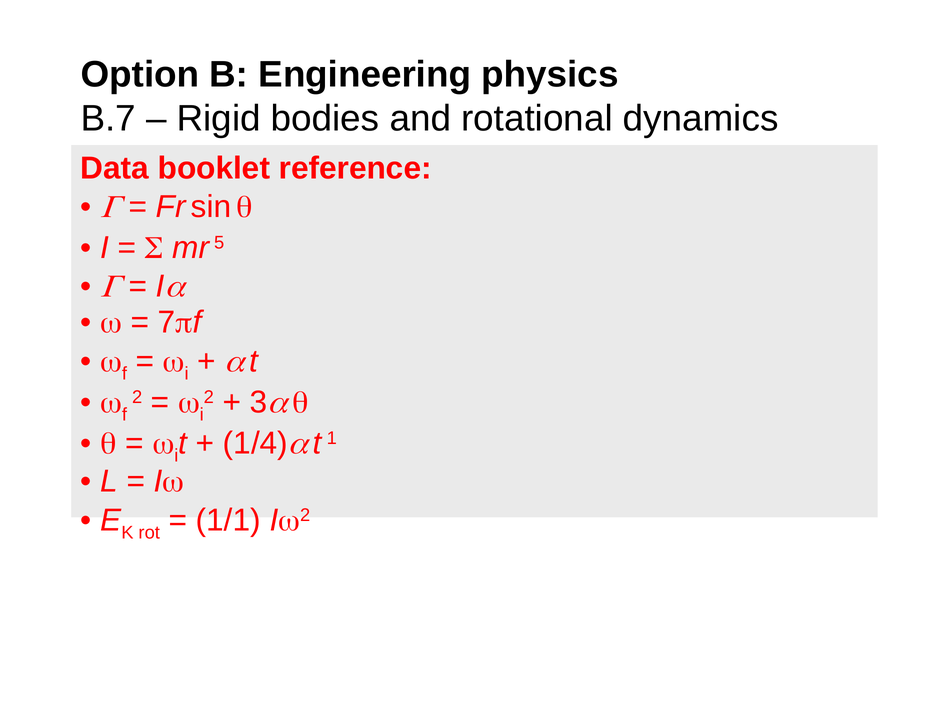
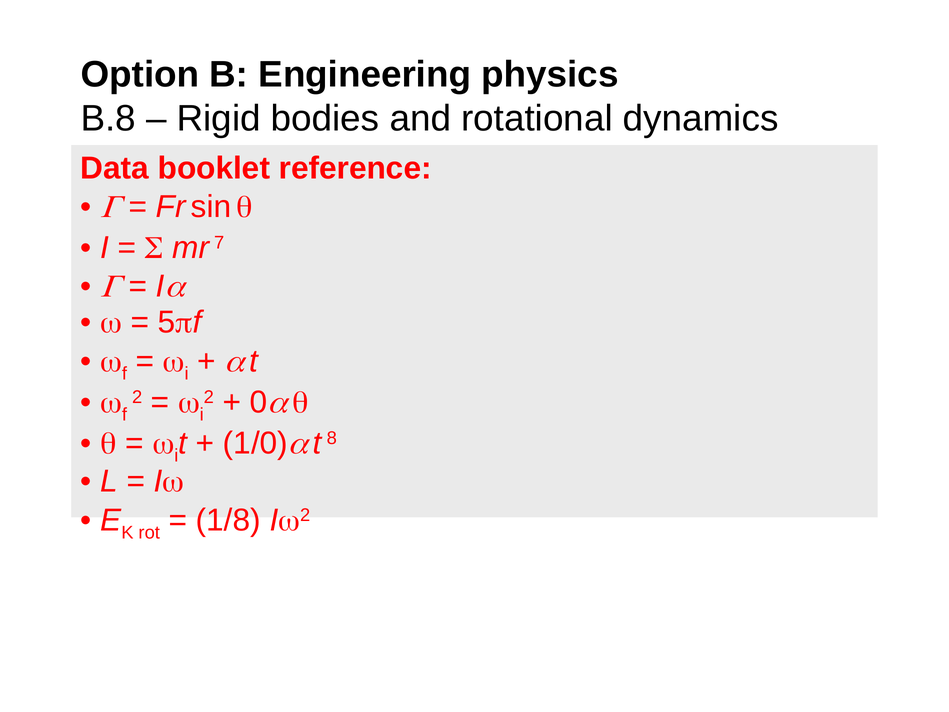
B.7: B.7 -> B.8
5: 5 -> 7
7: 7 -> 5
3: 3 -> 0
1/4: 1/4 -> 1/0
1: 1 -> 8
1/1: 1/1 -> 1/8
